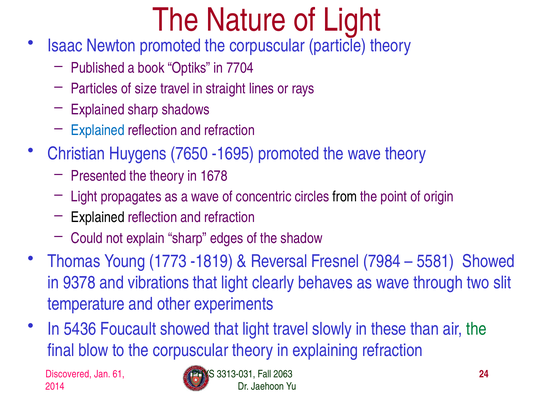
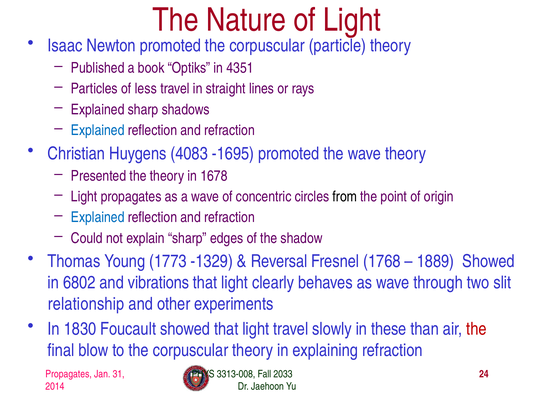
7704: 7704 -> 4351
size: size -> less
7650: 7650 -> 4083
Explained at (98, 218) colour: black -> blue
-1819: -1819 -> -1329
7984: 7984 -> 1768
5581: 5581 -> 1889
9378: 9378 -> 6802
temperature: temperature -> relationship
5436: 5436 -> 1830
the at (476, 329) colour: green -> red
Discovered at (69, 375): Discovered -> Propagates
61: 61 -> 31
3313-031: 3313-031 -> 3313-008
2063: 2063 -> 2033
